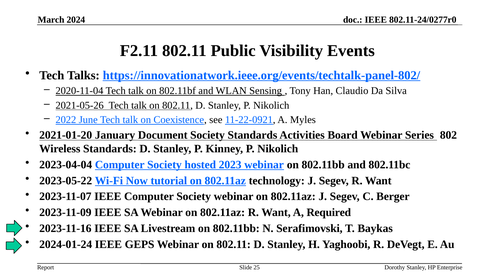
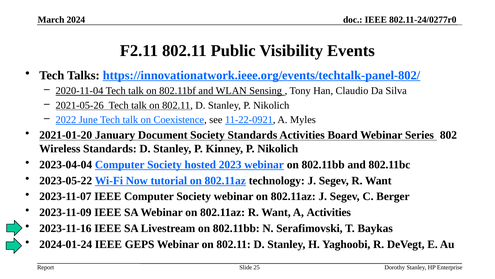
A Required: Required -> Activities
